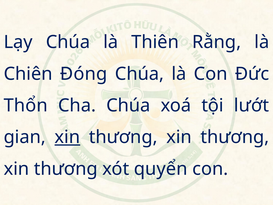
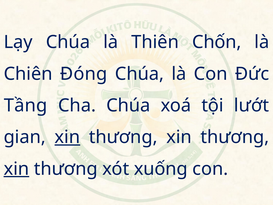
Rằng: Rằng -> Chốn
Thổn: Thổn -> Tầng
xin at (16, 169) underline: none -> present
quyển: quyển -> xuống
